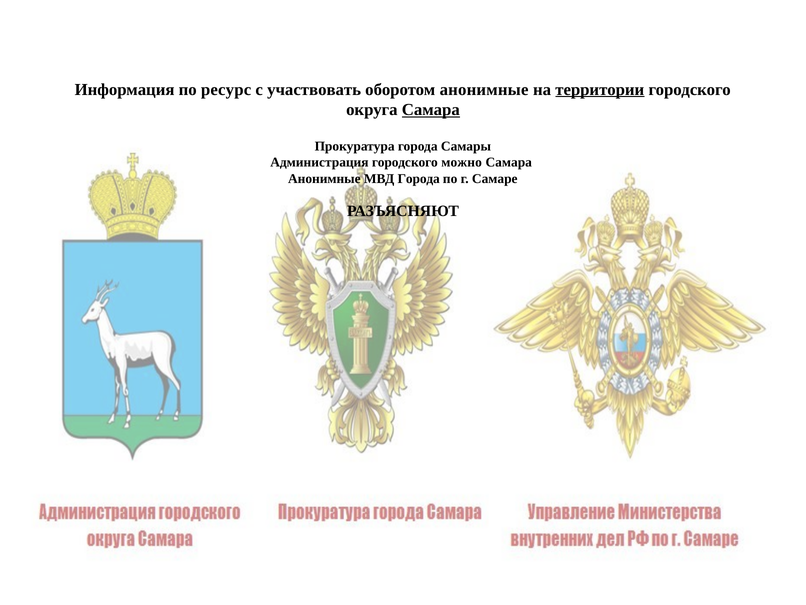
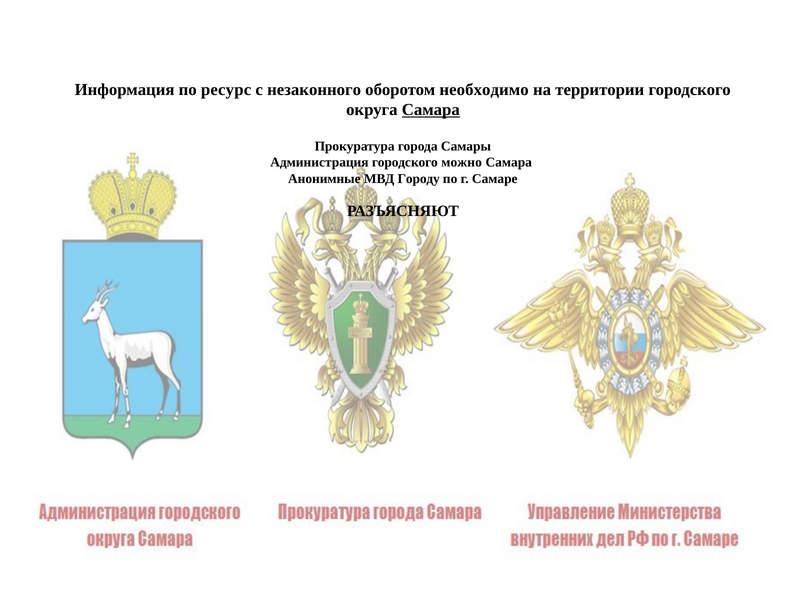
участвовать: участвовать -> незаконного
оборотом анонимные: анонимные -> необходимо
территории underline: present -> none
МВД Города: Города -> Городу
